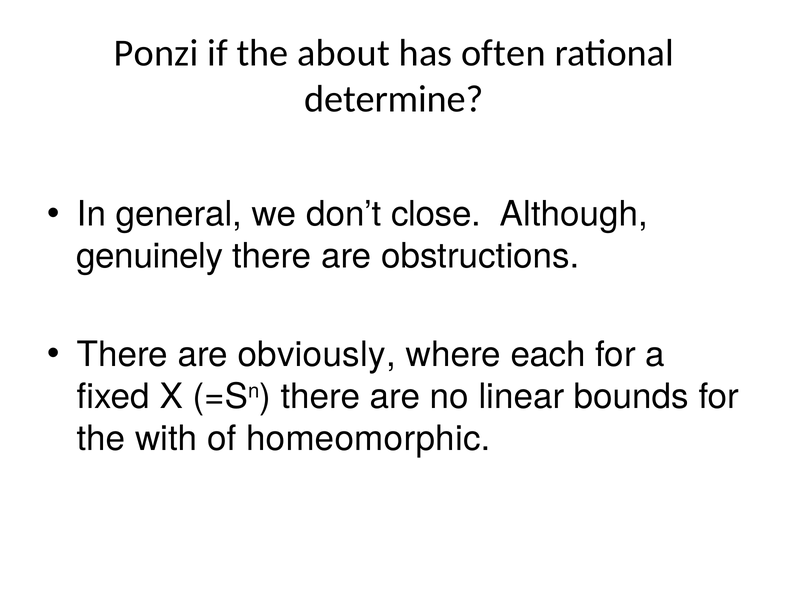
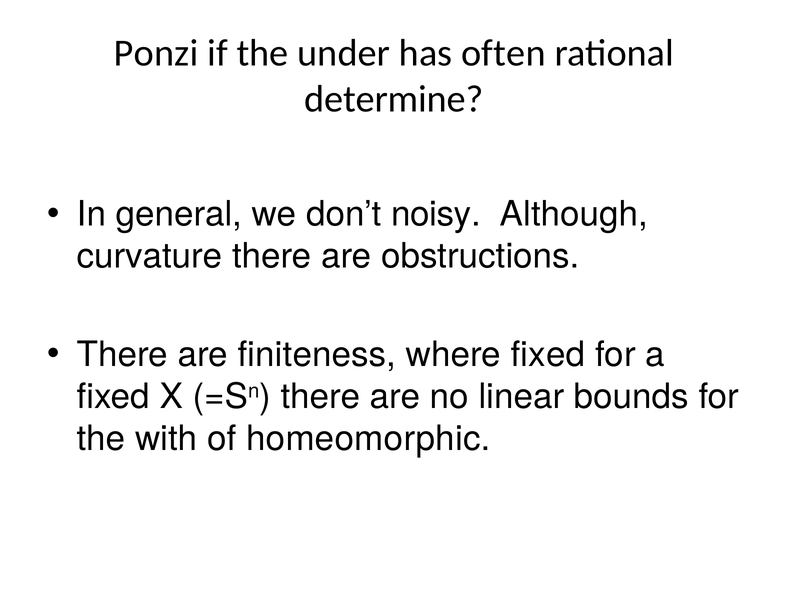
about: about -> under
close: close -> noisy
genuinely: genuinely -> curvature
obviously: obviously -> finiteness
where each: each -> fixed
